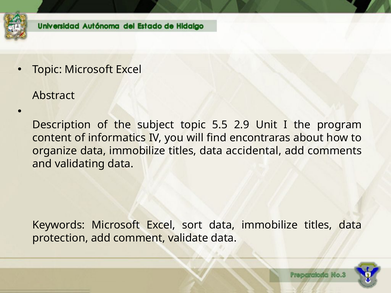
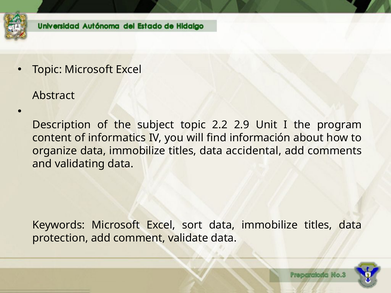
5.5: 5.5 -> 2.2
encontraras: encontraras -> información
